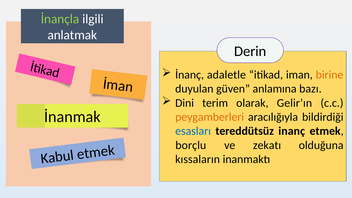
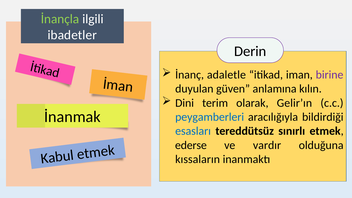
anlatmak: anlatmak -> ibadetler
birine colour: orange -> purple
bazı: bazı -> kılın
peygamberleri colour: orange -> blue
inanç: inanç -> sınırlı
borçlu: borçlu -> ederse
zekatı: zekatı -> vardır
